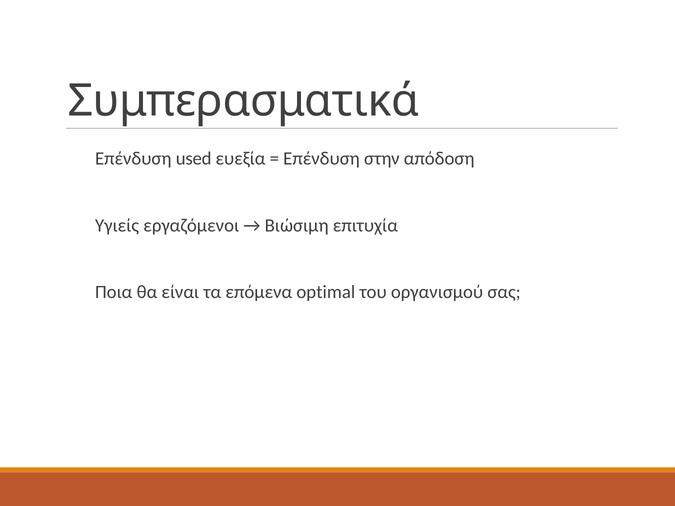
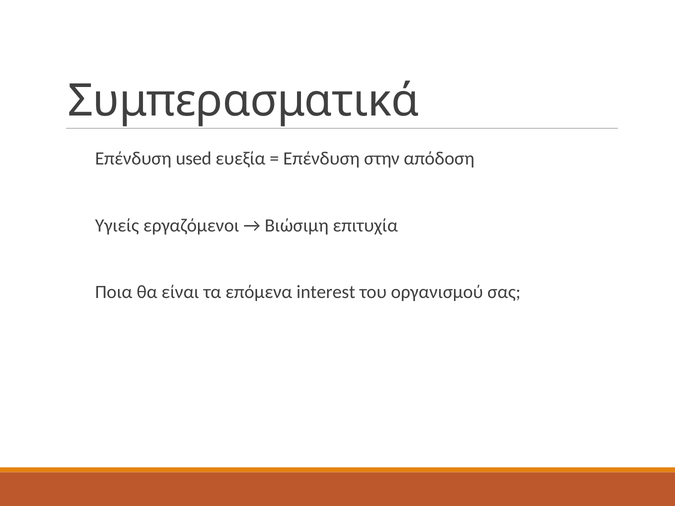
optimal: optimal -> interest
